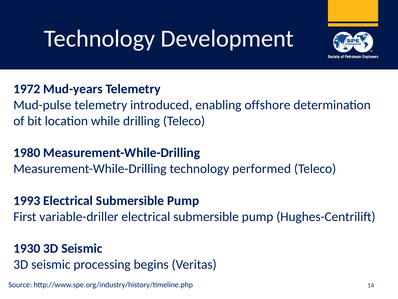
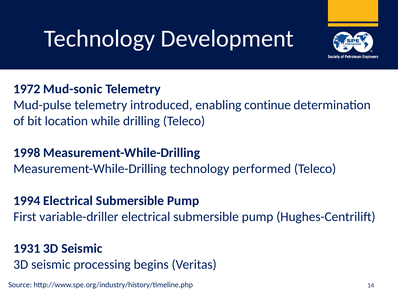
Mud-years: Mud-years -> Mud-sonic
offshore: offshore -> continue
1980: 1980 -> 1998
1993: 1993 -> 1994
1930: 1930 -> 1931
